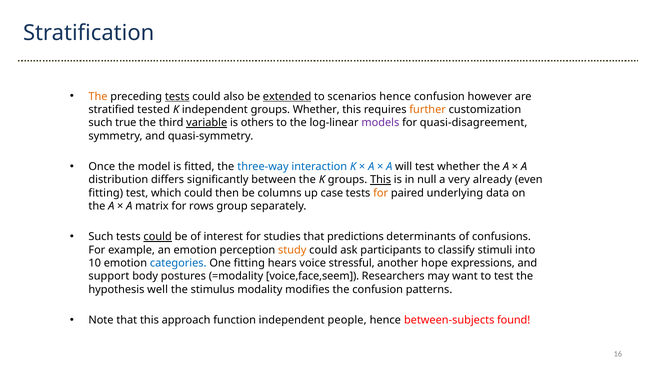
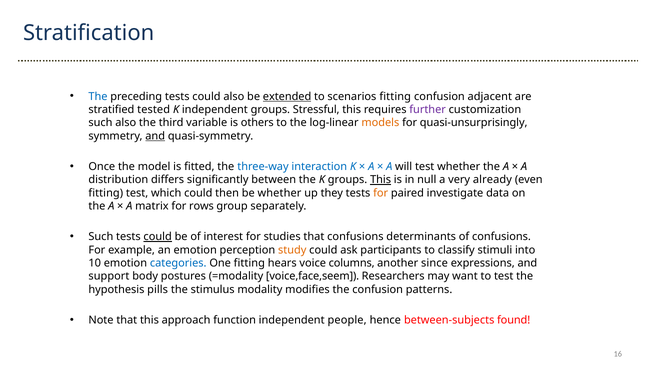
The at (98, 96) colour: orange -> blue
tests at (177, 96) underline: present -> none
scenarios hence: hence -> fitting
however: however -> adjacent
groups Whether: Whether -> Stressful
further colour: orange -> purple
such true: true -> also
variable underline: present -> none
models colour: purple -> orange
quasi-disagreement: quasi-disagreement -> quasi-unsurprisingly
and at (155, 136) underline: none -> present
be columns: columns -> whether
case: case -> they
underlying: underlying -> investigate
that predictions: predictions -> confusions
stressful: stressful -> columns
hope: hope -> since
well: well -> pills
